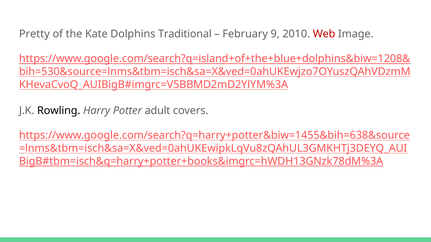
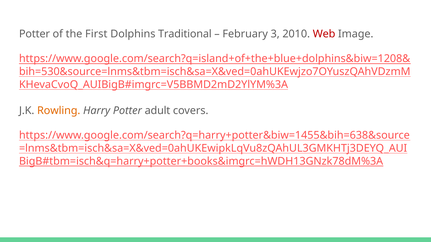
Pretty at (34, 34): Pretty -> Potter
Kate: Kate -> First
9: 9 -> 3
Rowling colour: black -> orange
